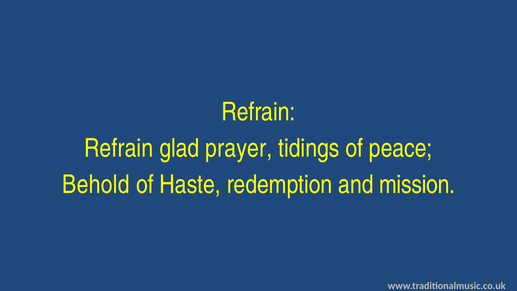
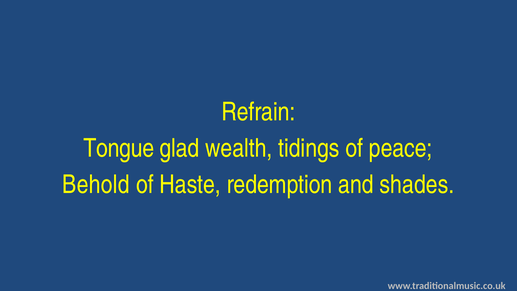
Refrain at (119, 148): Refrain -> Tongue
prayer: prayer -> wealth
mission: mission -> shades
